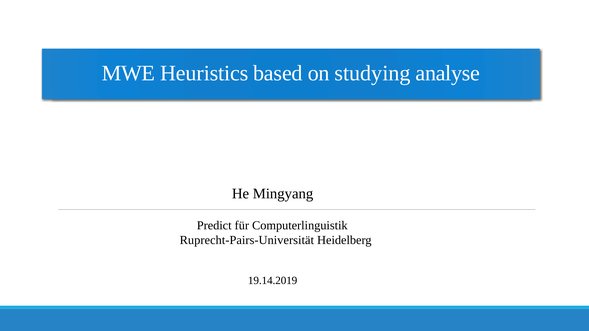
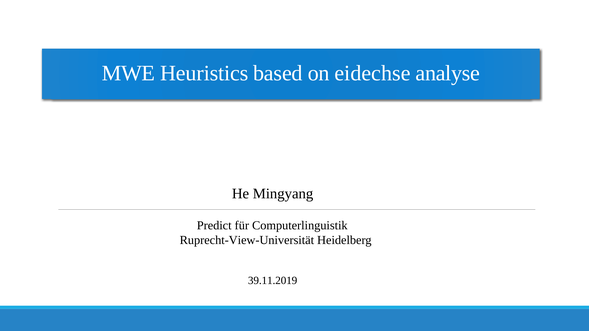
studying: studying -> eidechse
Ruprecht-Pairs-Universität: Ruprecht-Pairs-Universität -> Ruprecht-View-Universität
19.14.2019: 19.14.2019 -> 39.11.2019
